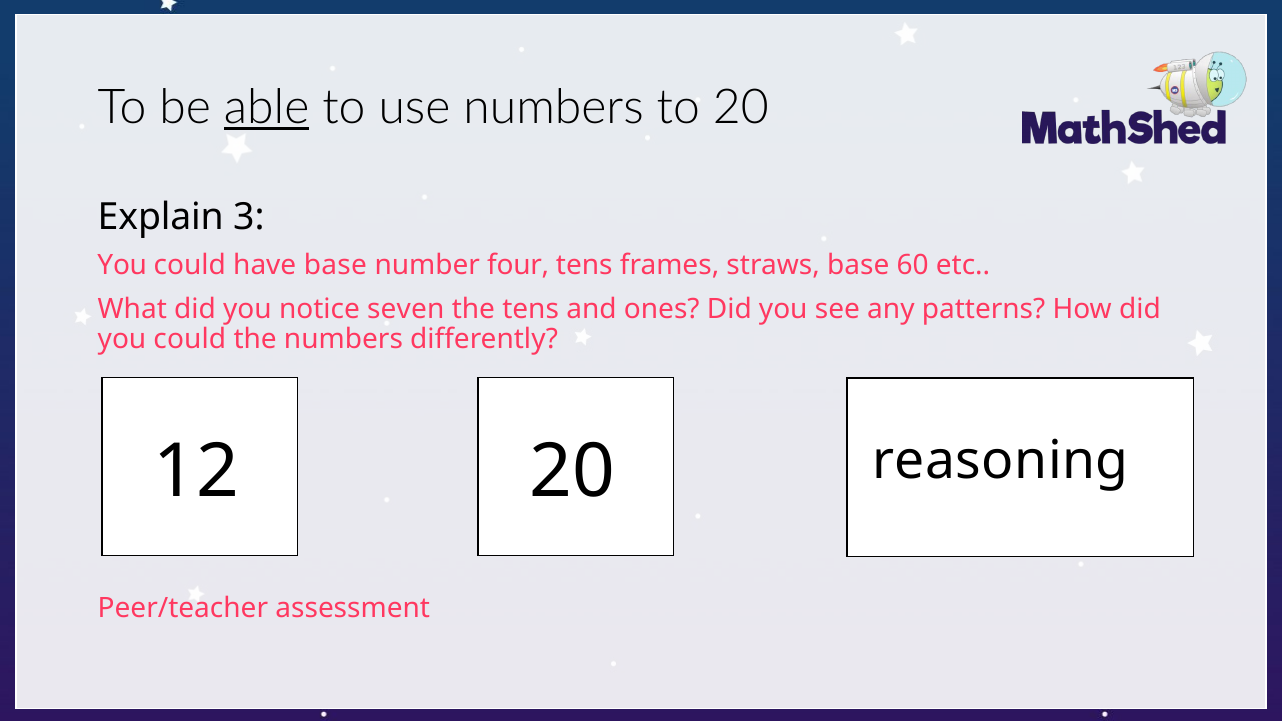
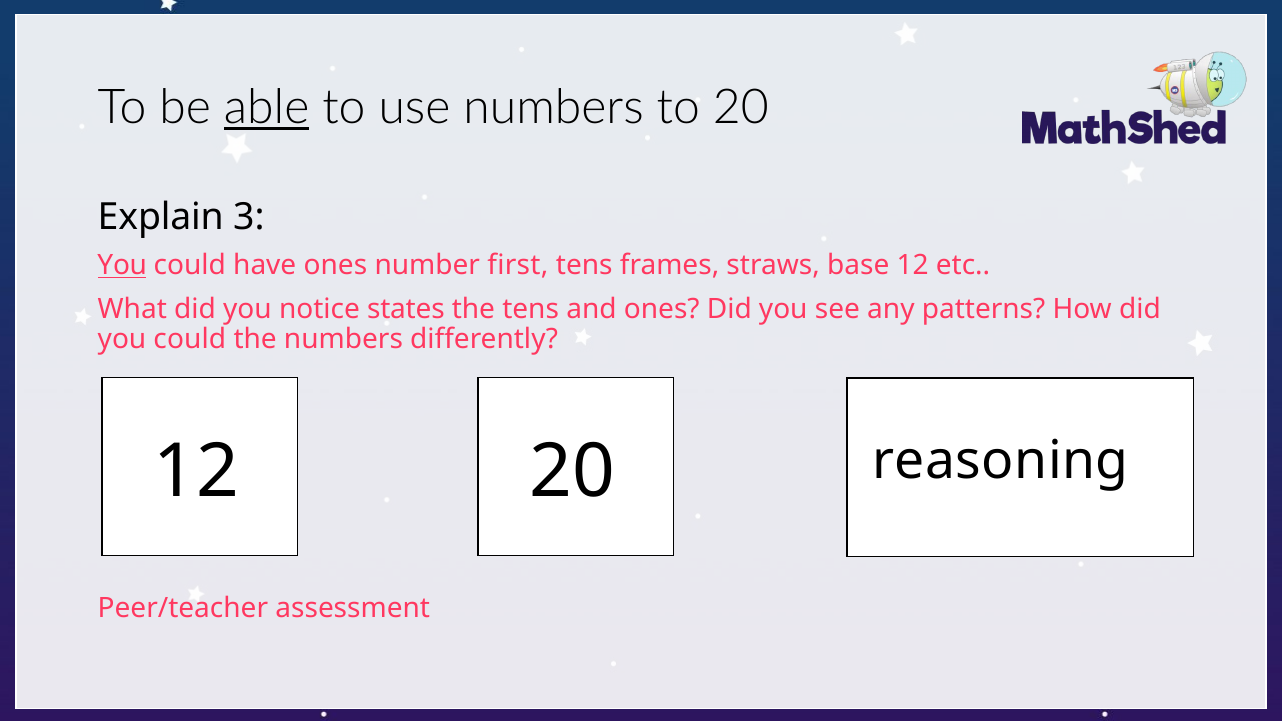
You at (122, 265) underline: none -> present
have base: base -> ones
four: four -> first
base 60: 60 -> 12
seven: seven -> states
